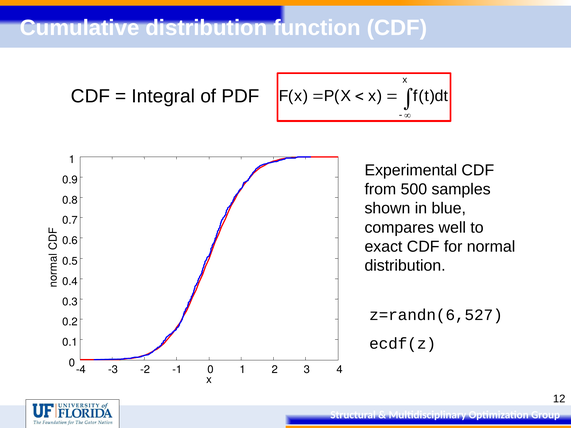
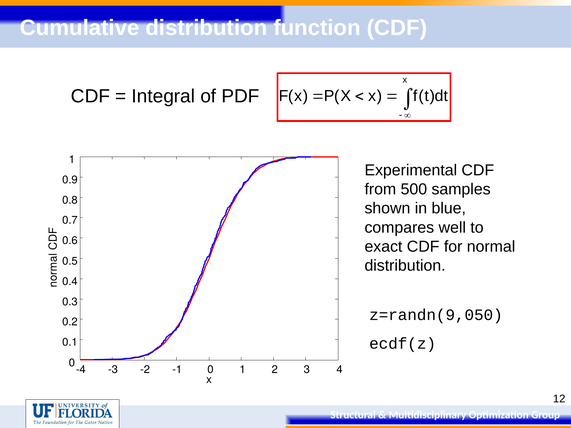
z=randn(6,527: z=randn(6,527 -> z=randn(9,050
